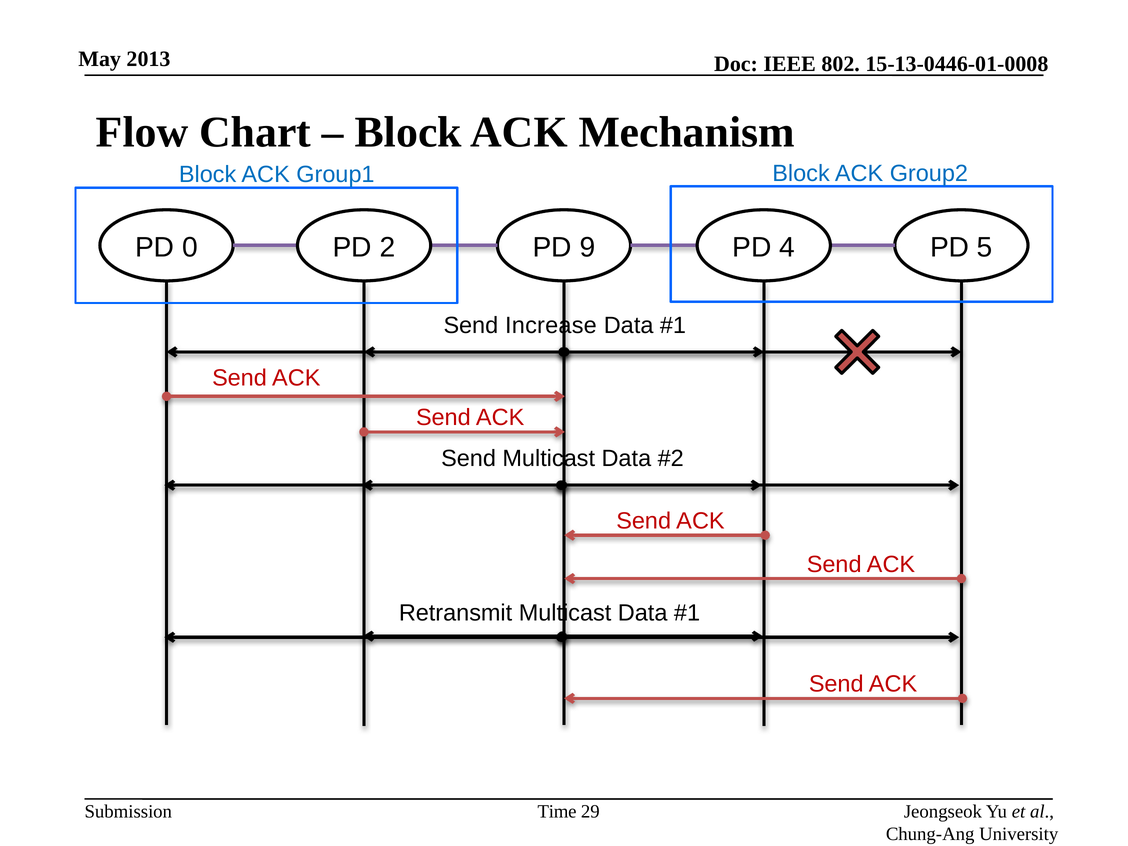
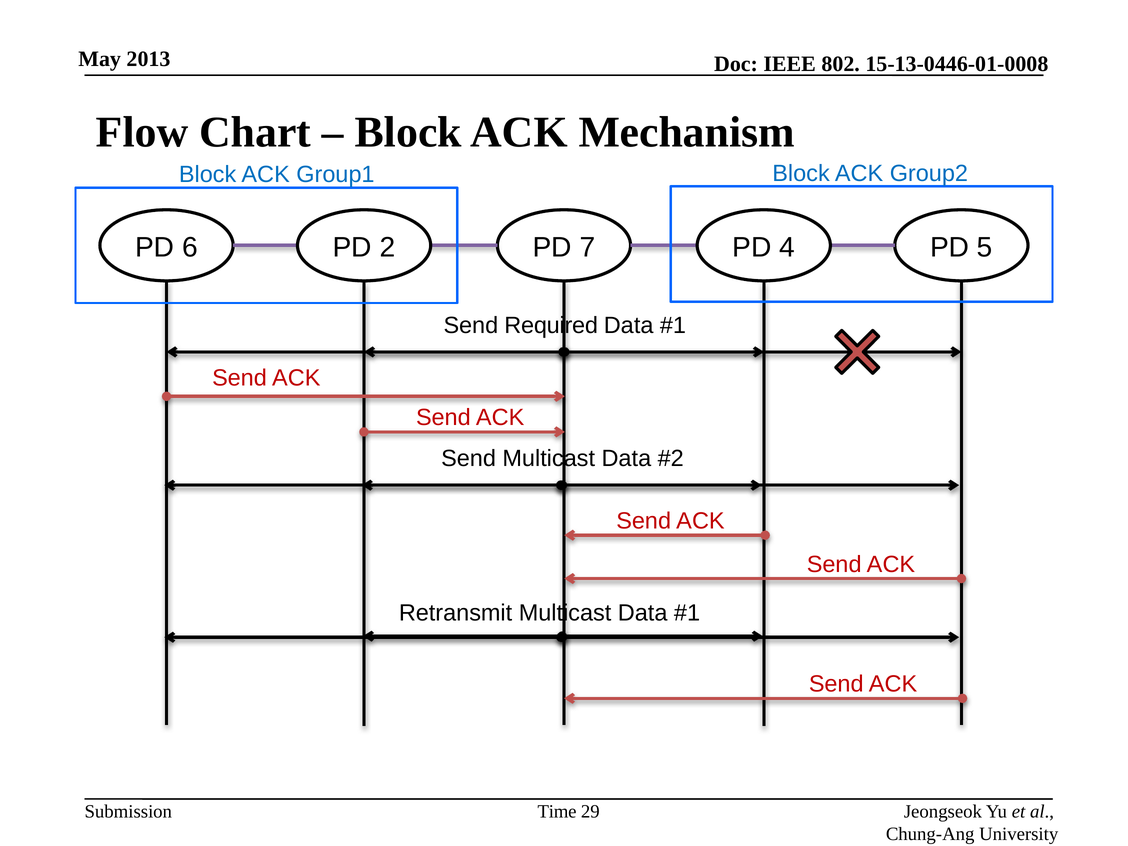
0: 0 -> 6
9: 9 -> 7
Increase: Increase -> Required
